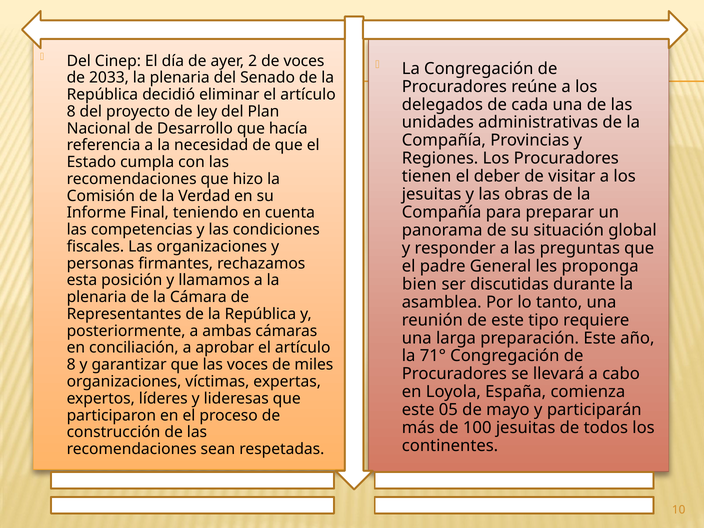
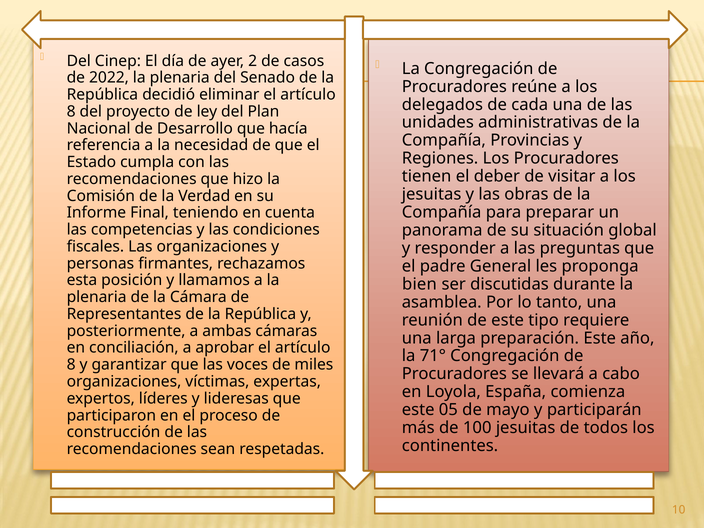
de voces: voces -> casos
2033: 2033 -> 2022
